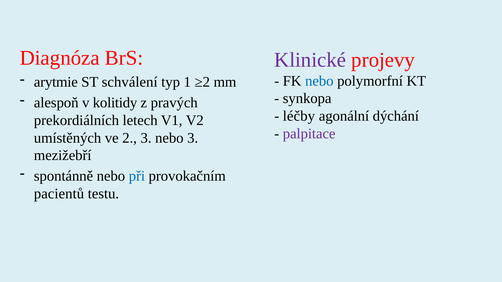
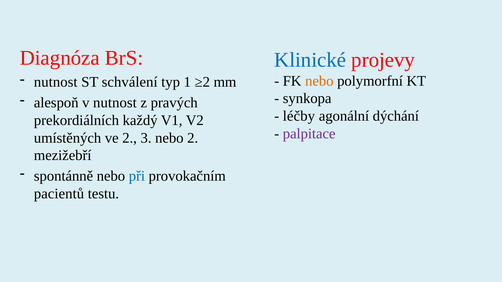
Klinické colour: purple -> blue
nebo at (319, 81) colour: blue -> orange
arytmie at (56, 82): arytmie -> nutnost
v kolitidy: kolitidy -> nutnost
letech: letech -> každý
nebo 3: 3 -> 2
